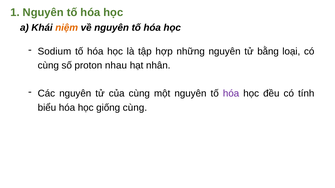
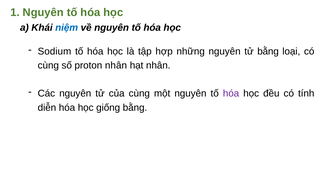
niệm colour: orange -> blue
proton nhau: nhau -> nhân
biểu: biểu -> diễn
giống cùng: cùng -> bằng
